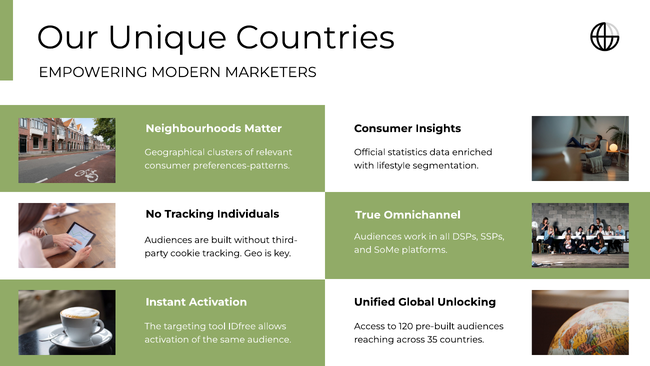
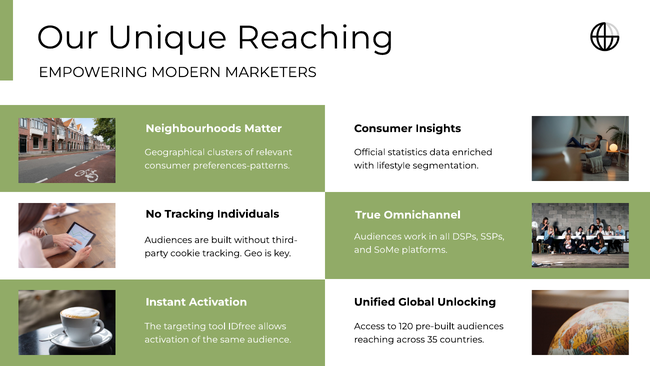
Unique Countries: Countries -> Reaching
